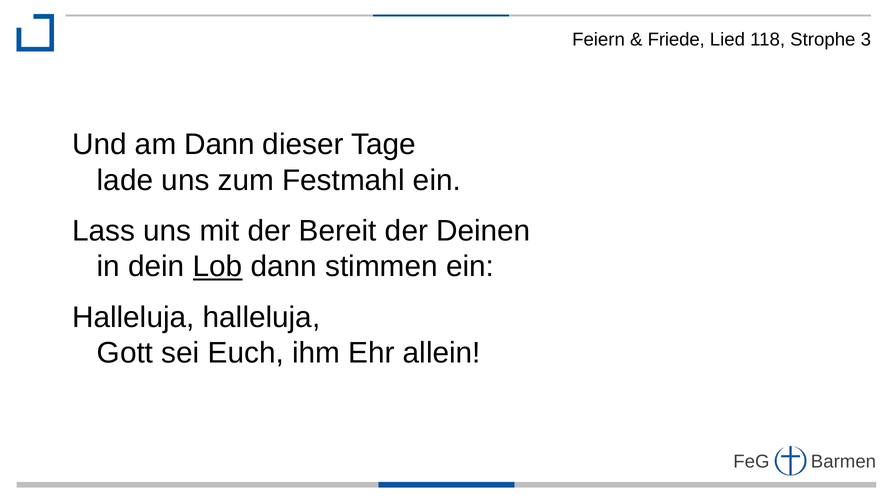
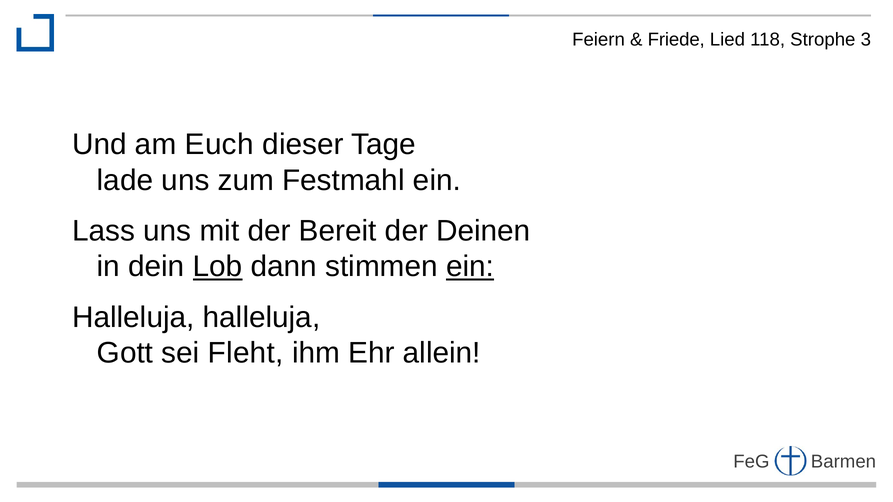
am Dann: Dann -> Euch
ein at (470, 267) underline: none -> present
Euch: Euch -> Fleht
